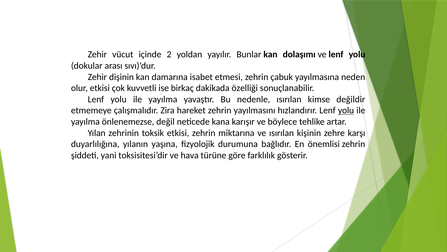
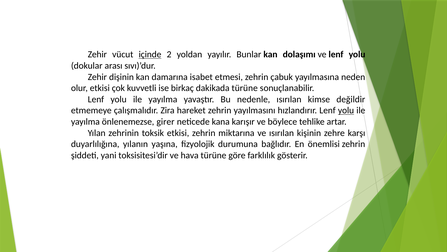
içinde underline: none -> present
dakikada özelliği: özelliği -> türüne
değil: değil -> girer
